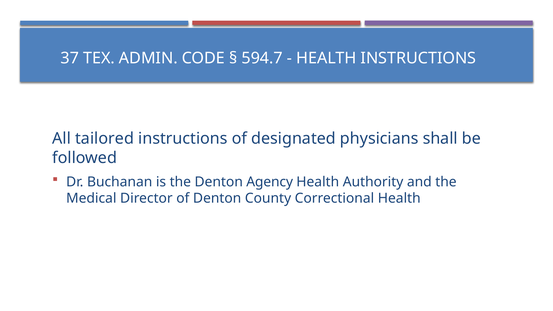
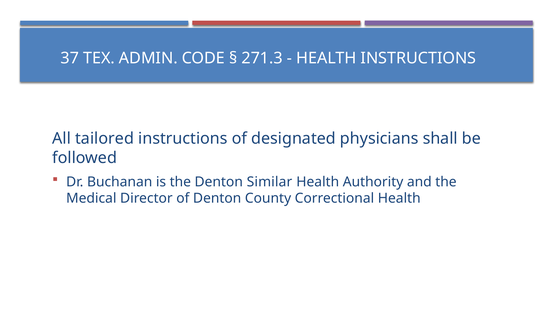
594.7: 594.7 -> 271.3
Agency: Agency -> Similar
